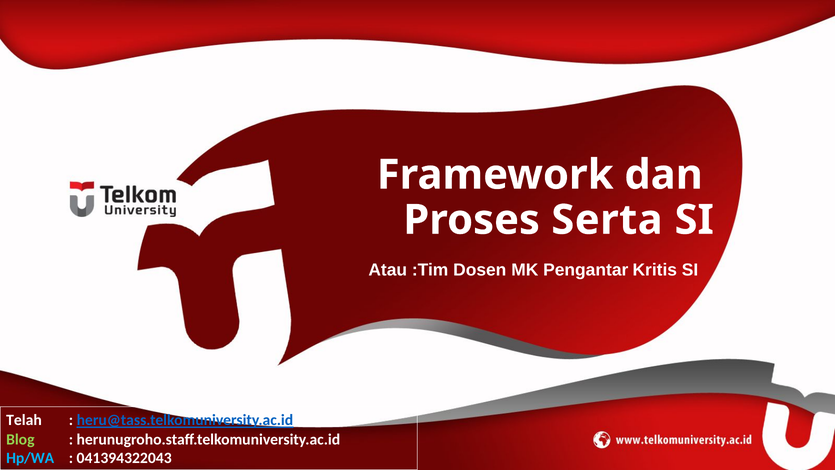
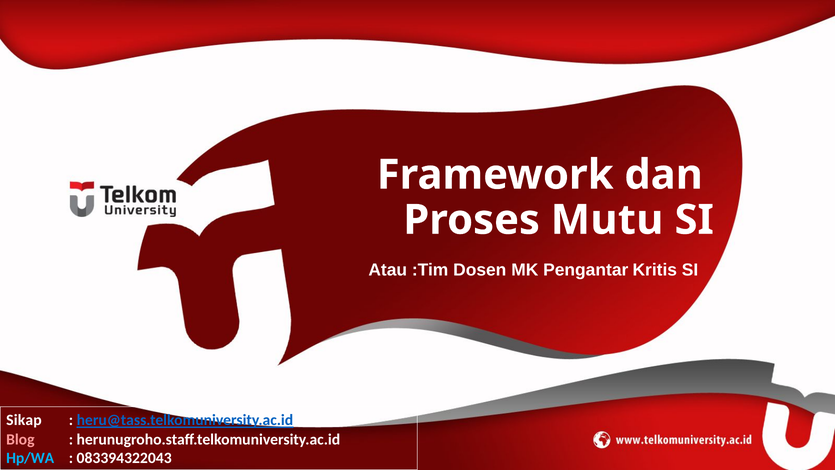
Serta: Serta -> Mutu
Telah: Telah -> Sikap
Blog colour: light green -> pink
041394322043: 041394322043 -> 083394322043
